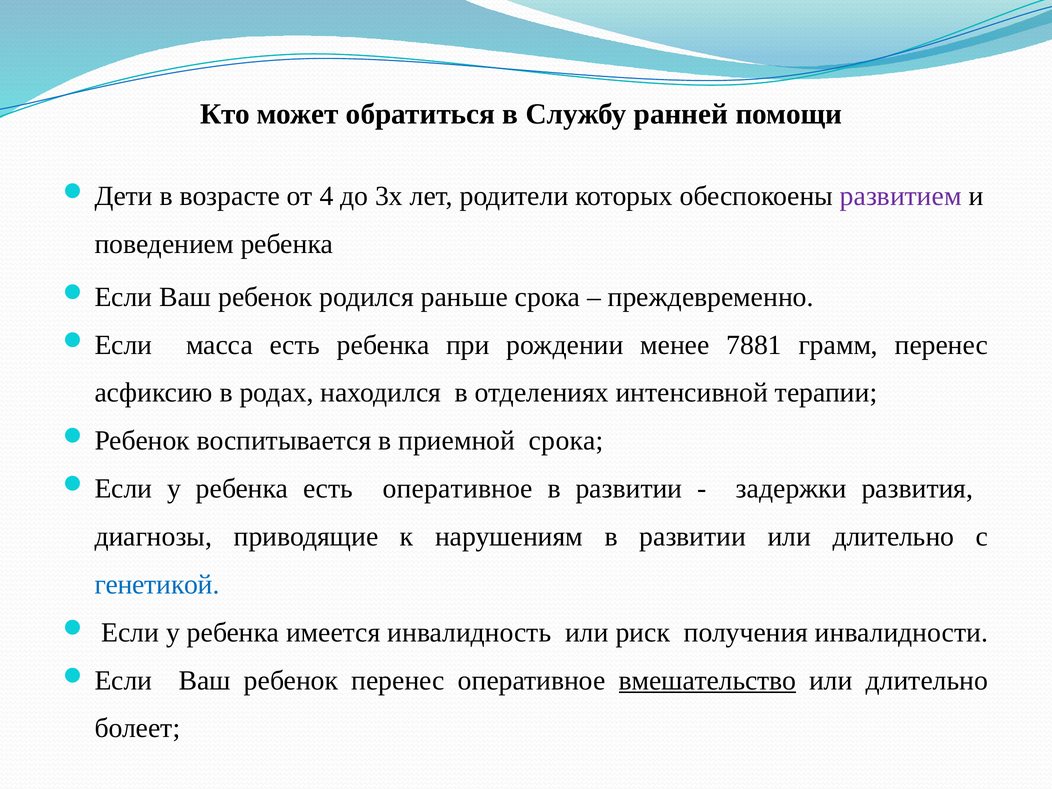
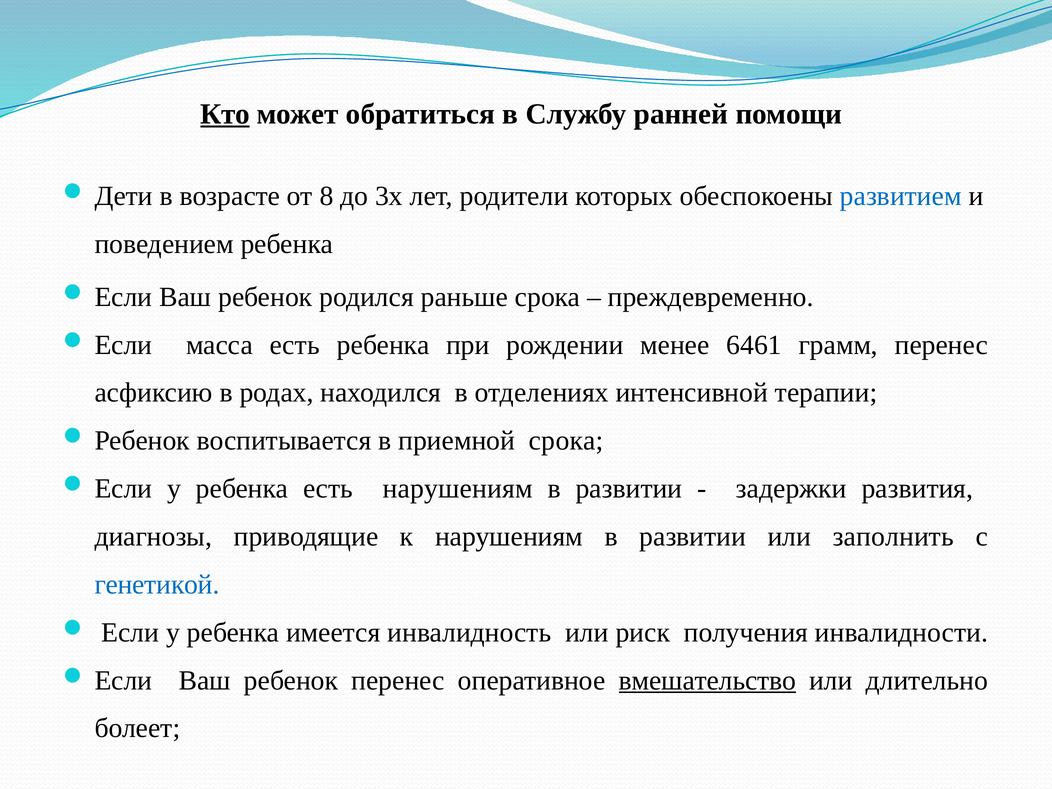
Кто underline: none -> present
4: 4 -> 8
развитием colour: purple -> blue
7881: 7881 -> 6461
есть оперативное: оперативное -> нарушениям
развитии или длительно: длительно -> заполнить
